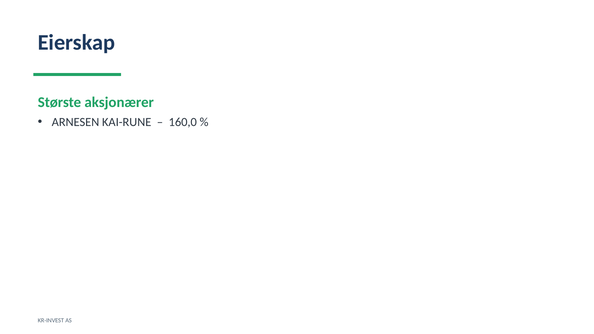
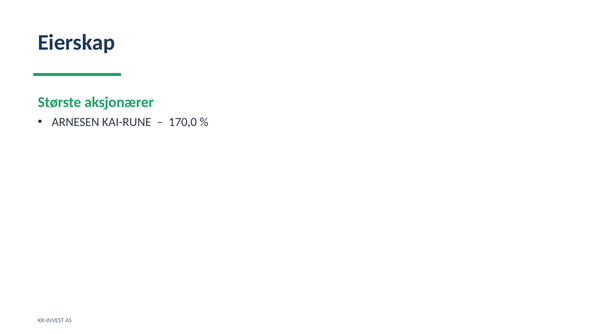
160,0: 160,0 -> 170,0
